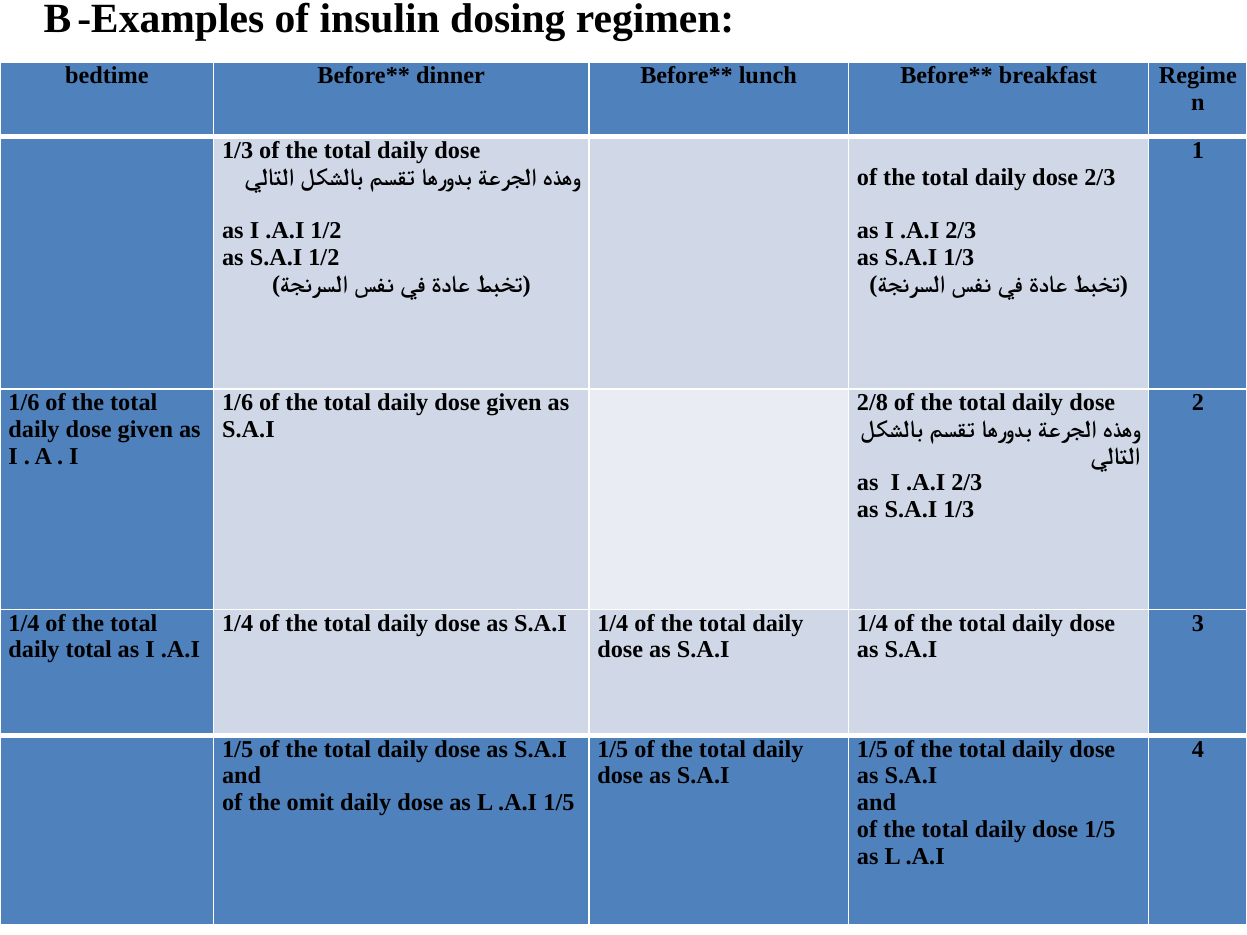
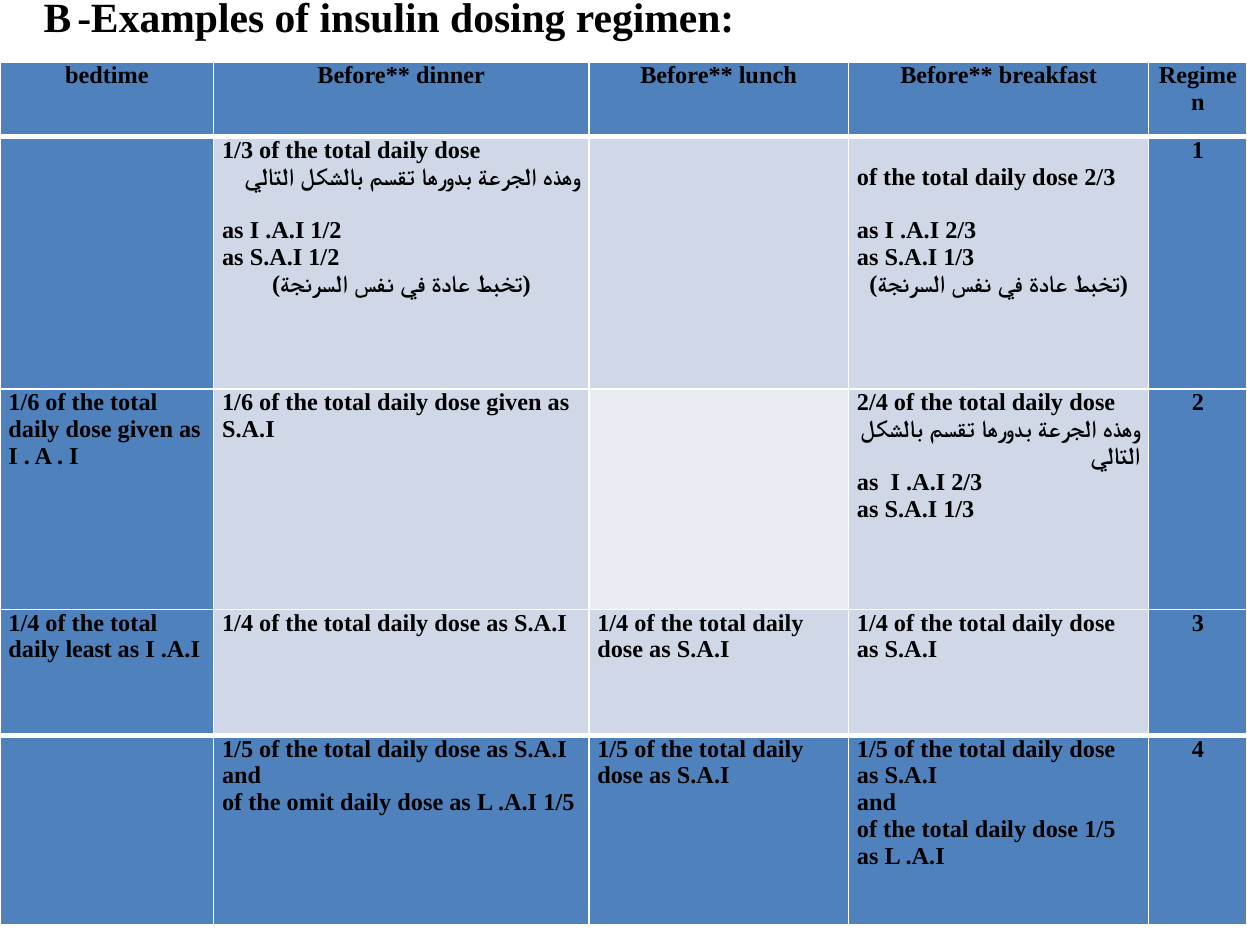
2/8: 2/8 -> 2/4
daily total: total -> least
